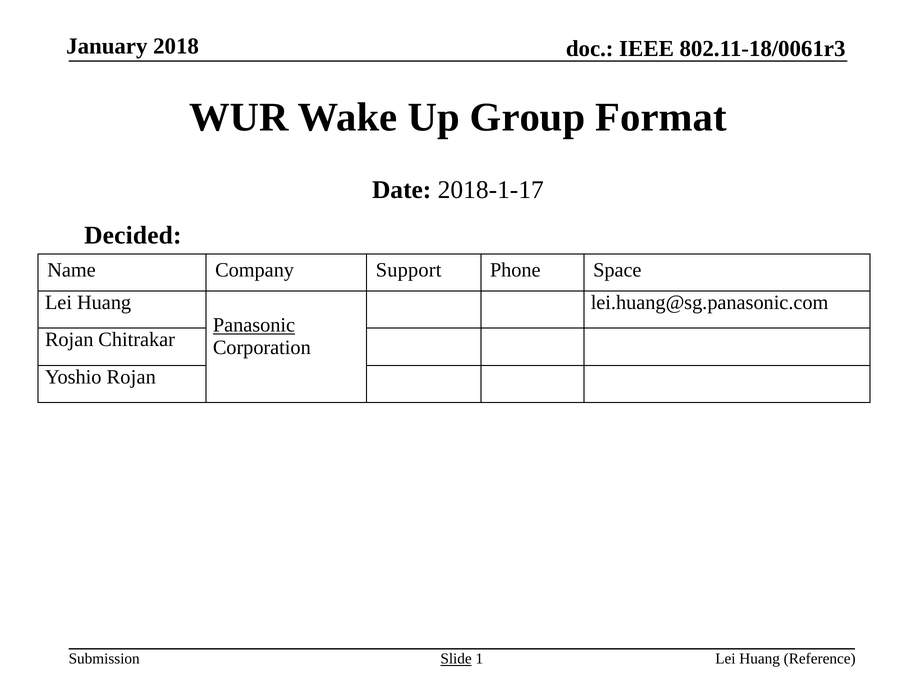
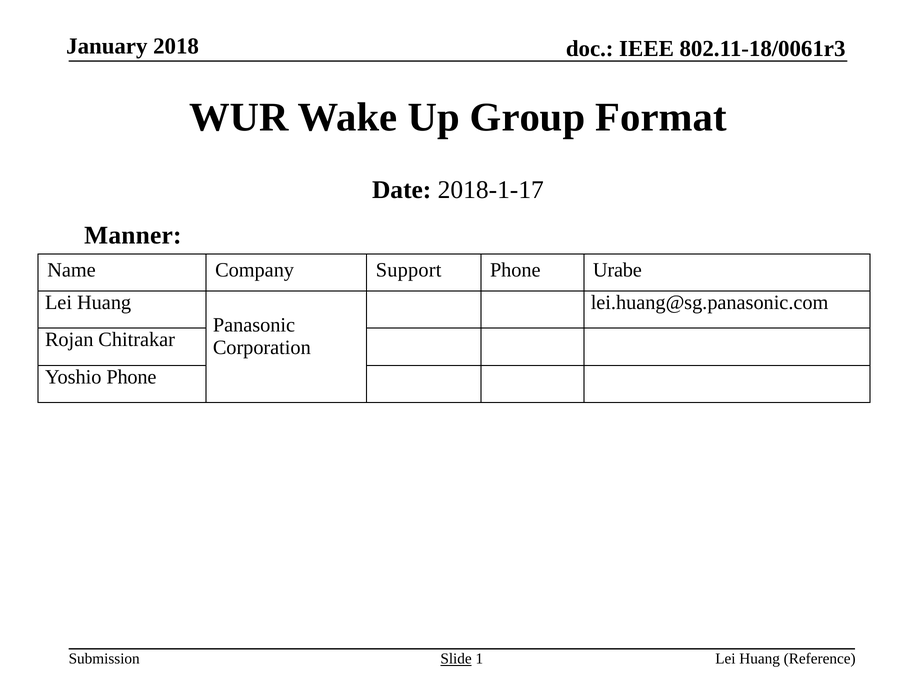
Decided: Decided -> Manner
Space: Space -> Urabe
Panasonic underline: present -> none
Yoshio Rojan: Rojan -> Phone
